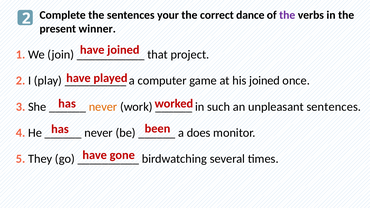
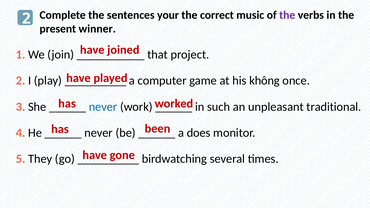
dance: dance -> music
his joined: joined -> không
never at (103, 107) colour: orange -> blue
unpleasant sentences: sentences -> traditional
